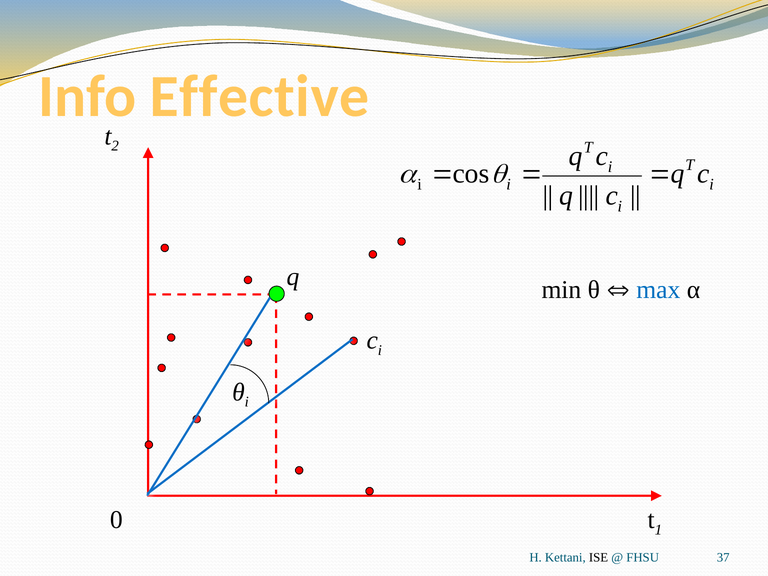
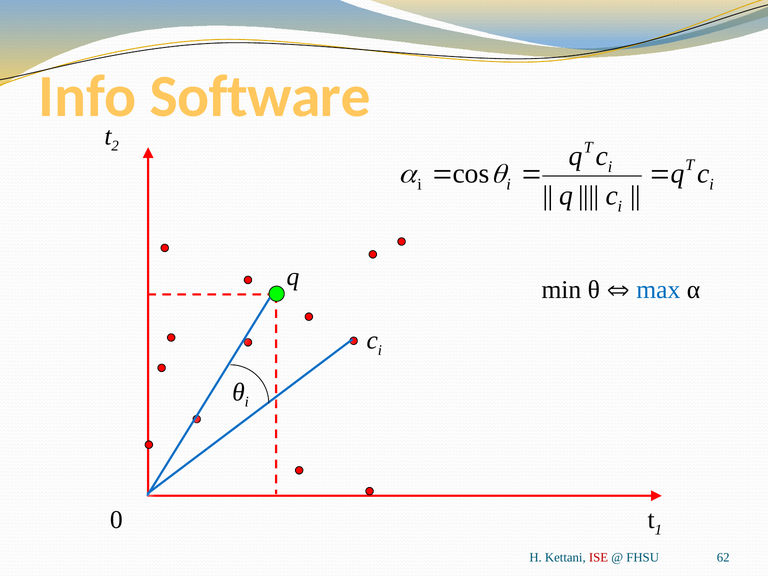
Effective: Effective -> Software
ISE colour: black -> red
37: 37 -> 62
